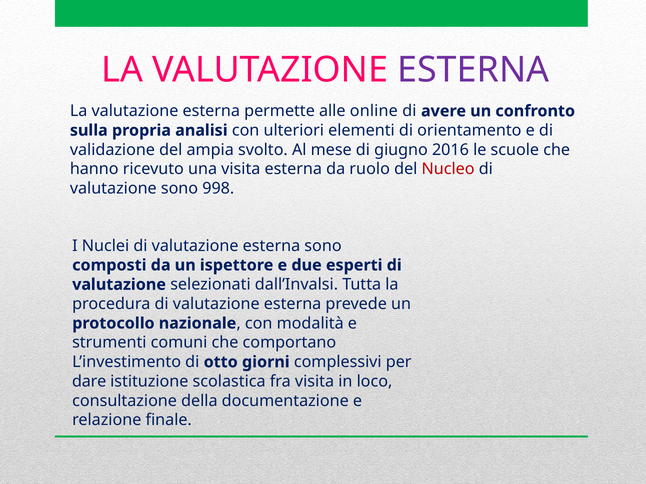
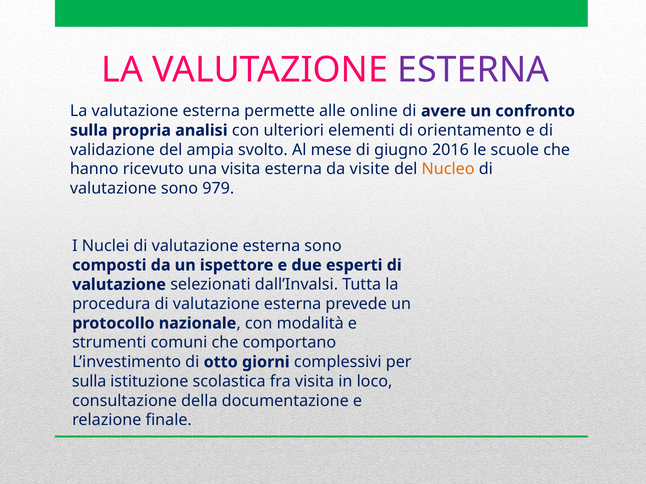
ruolo: ruolo -> visite
Nucleo colour: red -> orange
998: 998 -> 979
dare at (89, 382): dare -> sulla
